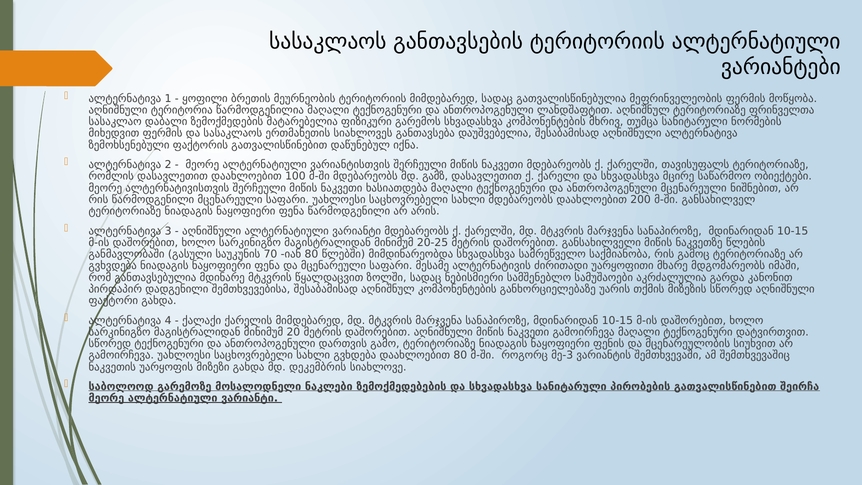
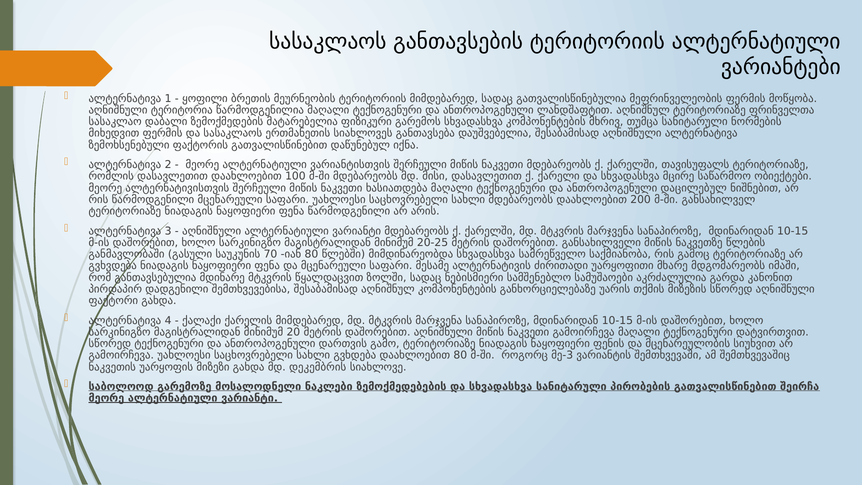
გამზ: გამზ -> მისი
ანთროპოგენული მცენარეული: მცენარეული -> დაცილებულ
